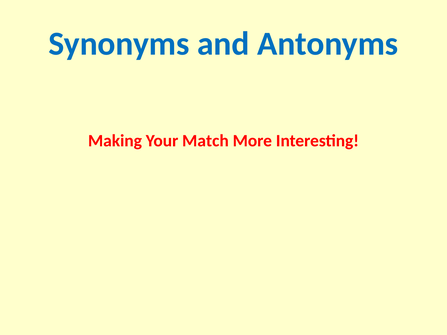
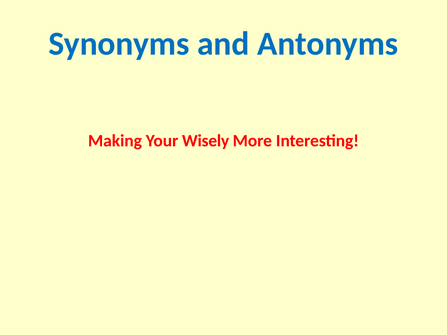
Match: Match -> Wisely
